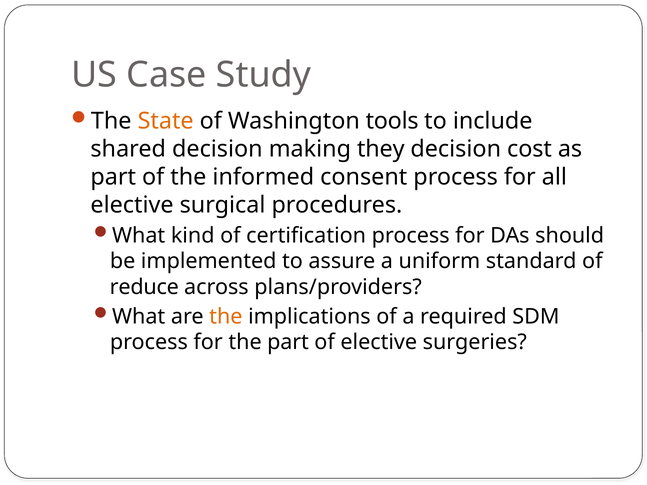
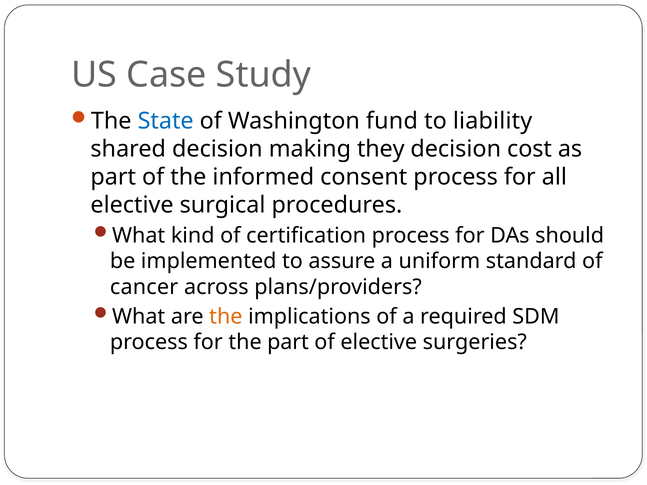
State colour: orange -> blue
tools: tools -> fund
include: include -> liability
reduce: reduce -> cancer
